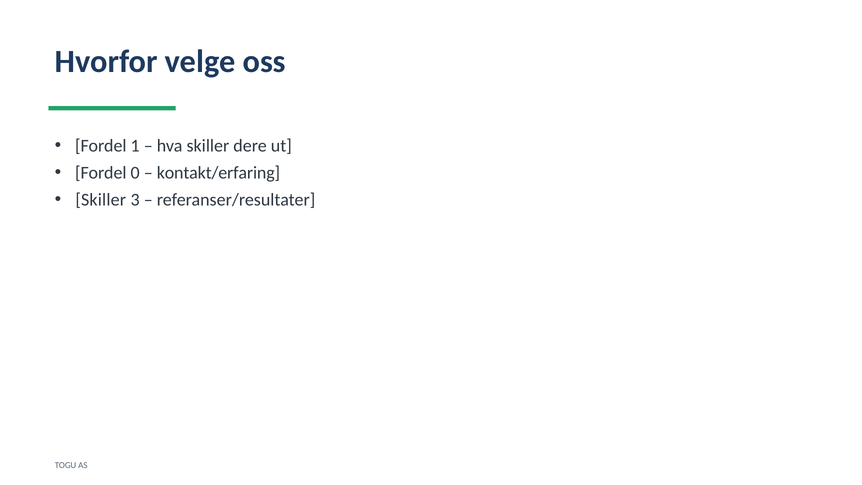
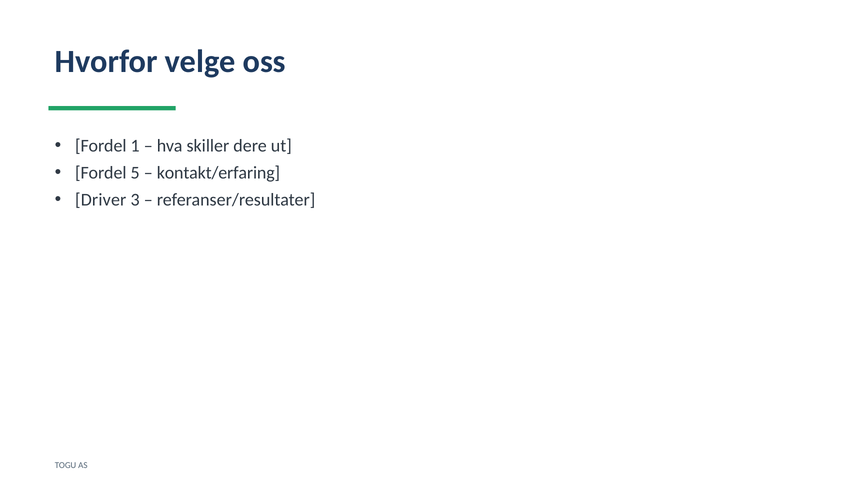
0: 0 -> 5
Skiller at (101, 200): Skiller -> Driver
